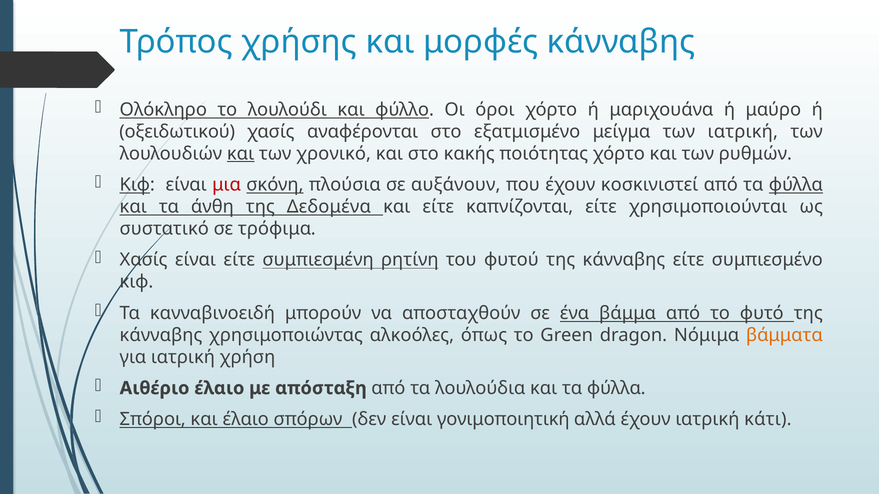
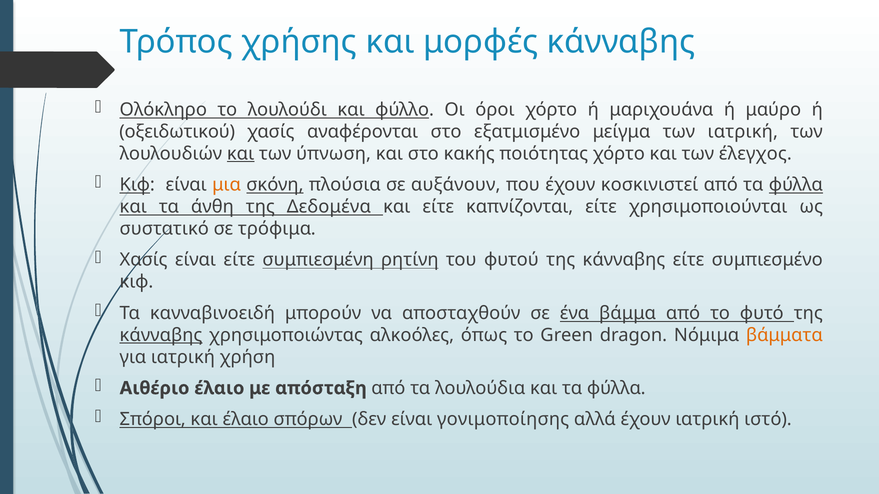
χρονικό: χρονικό -> ύπνωση
ρυθμών: ρυθμών -> έλεγχος
μια colour: red -> orange
κάνναβης at (161, 335) underline: none -> present
γονιμοποιητική: γονιμοποιητική -> γονιμοποίησης
κάτι: κάτι -> ιστό
